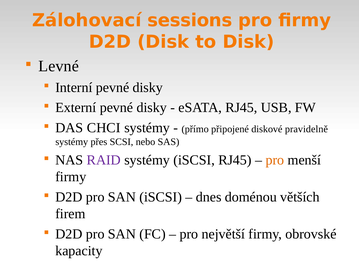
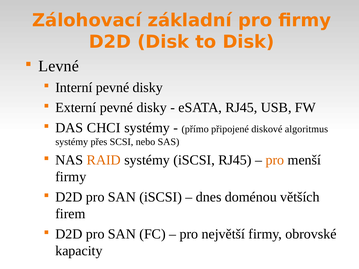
sessions: sessions -> základní
pravidelně: pravidelně -> algoritmus
RAID colour: purple -> orange
